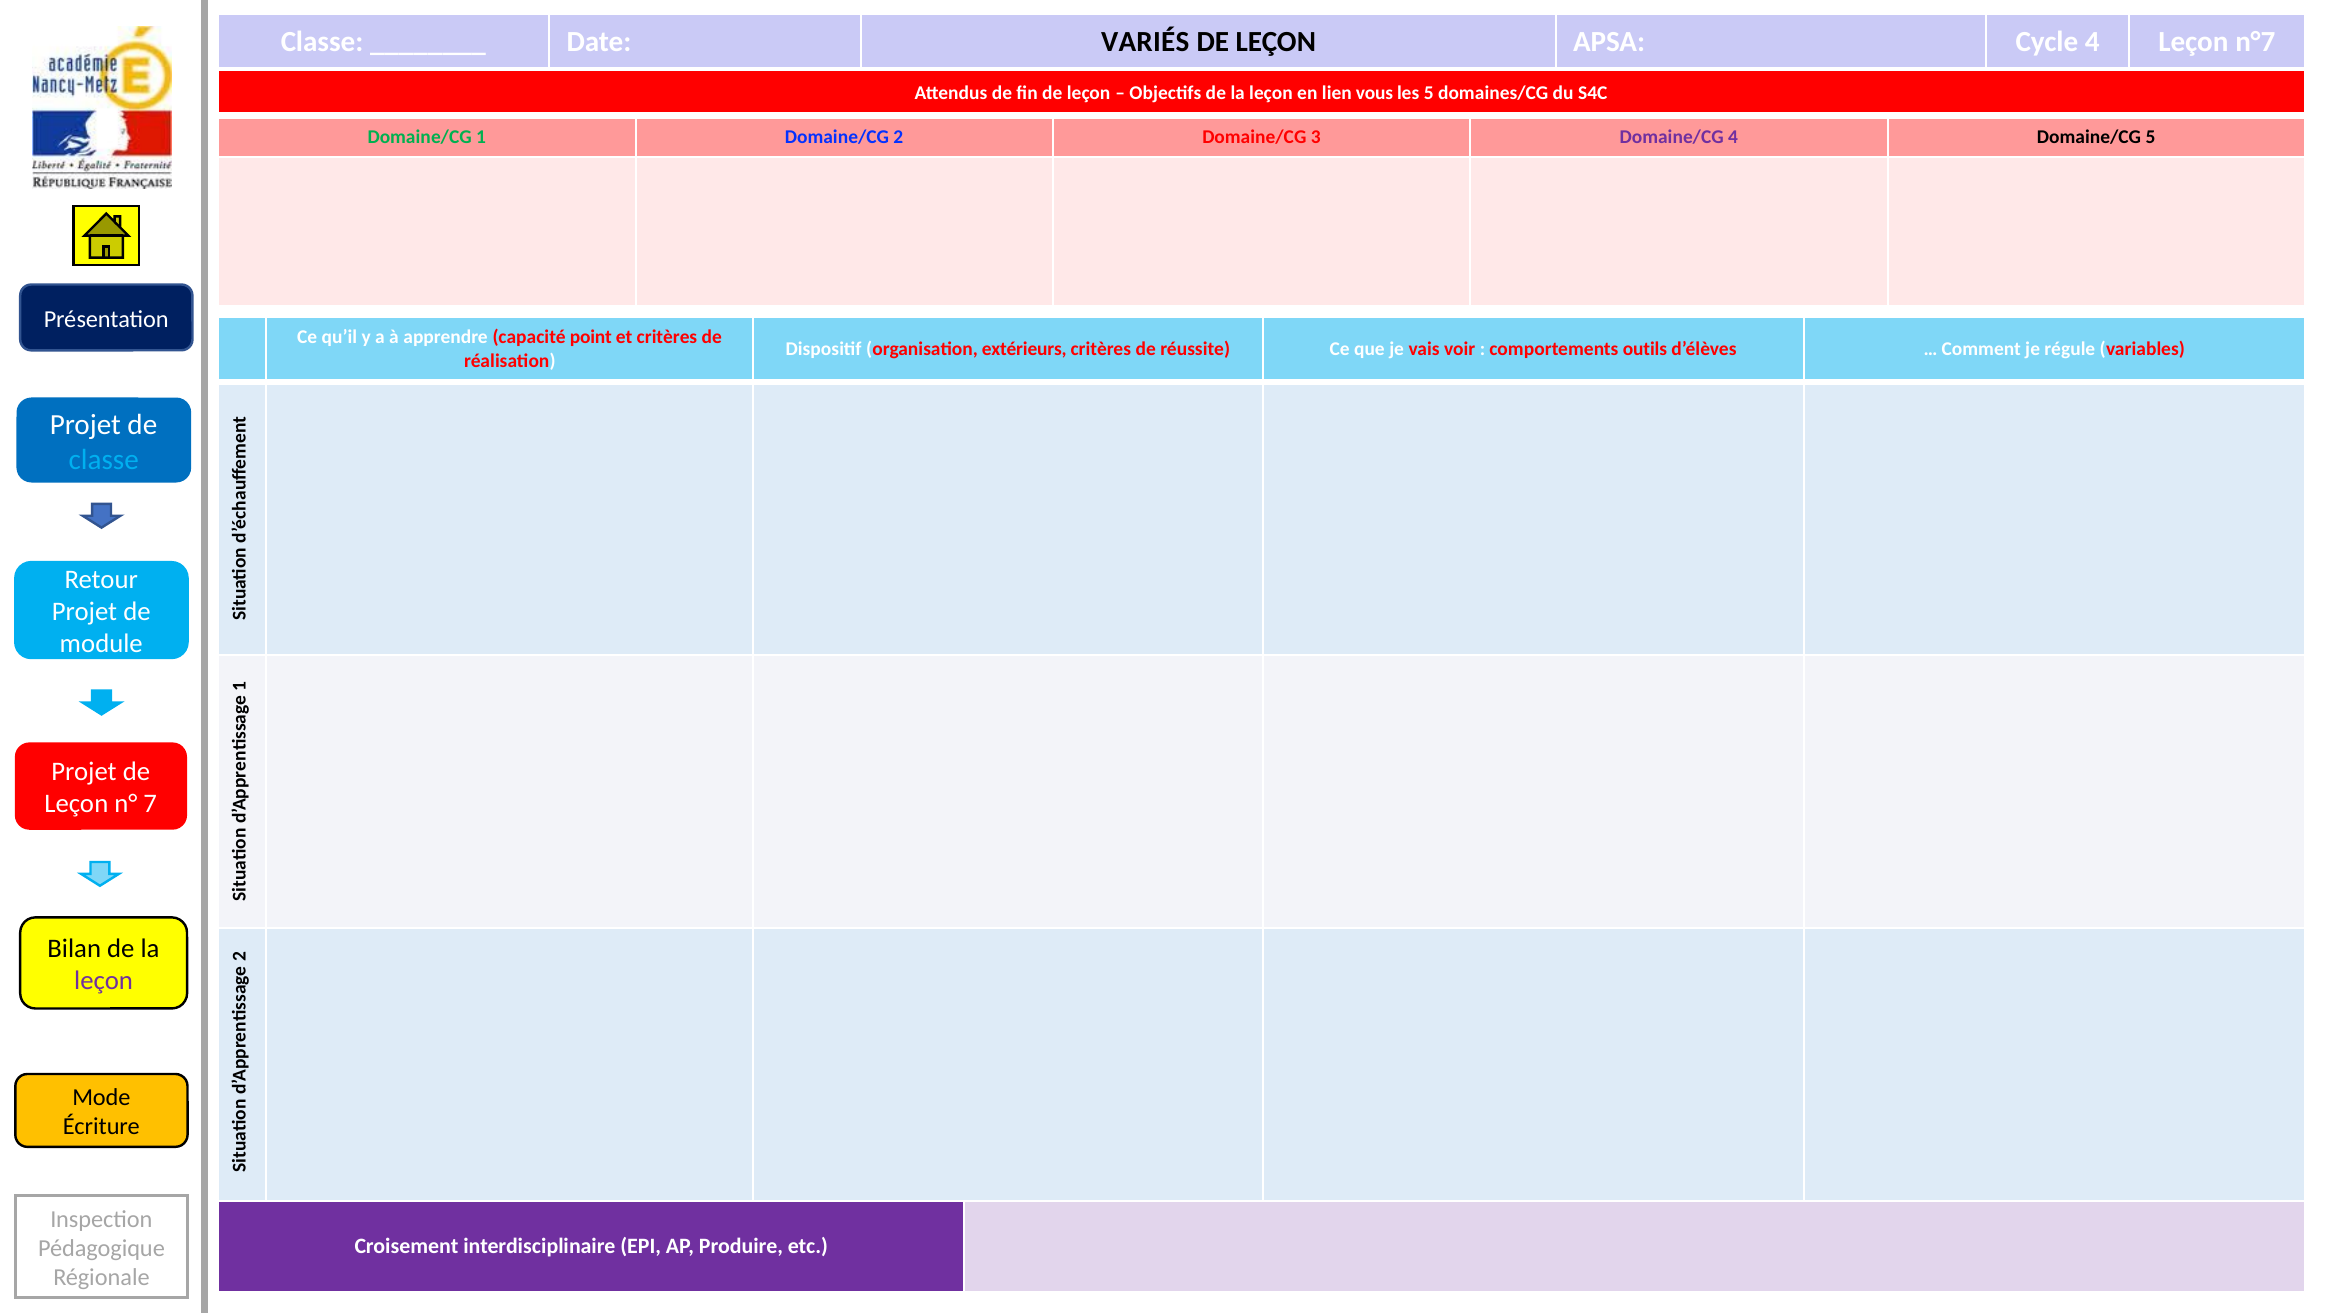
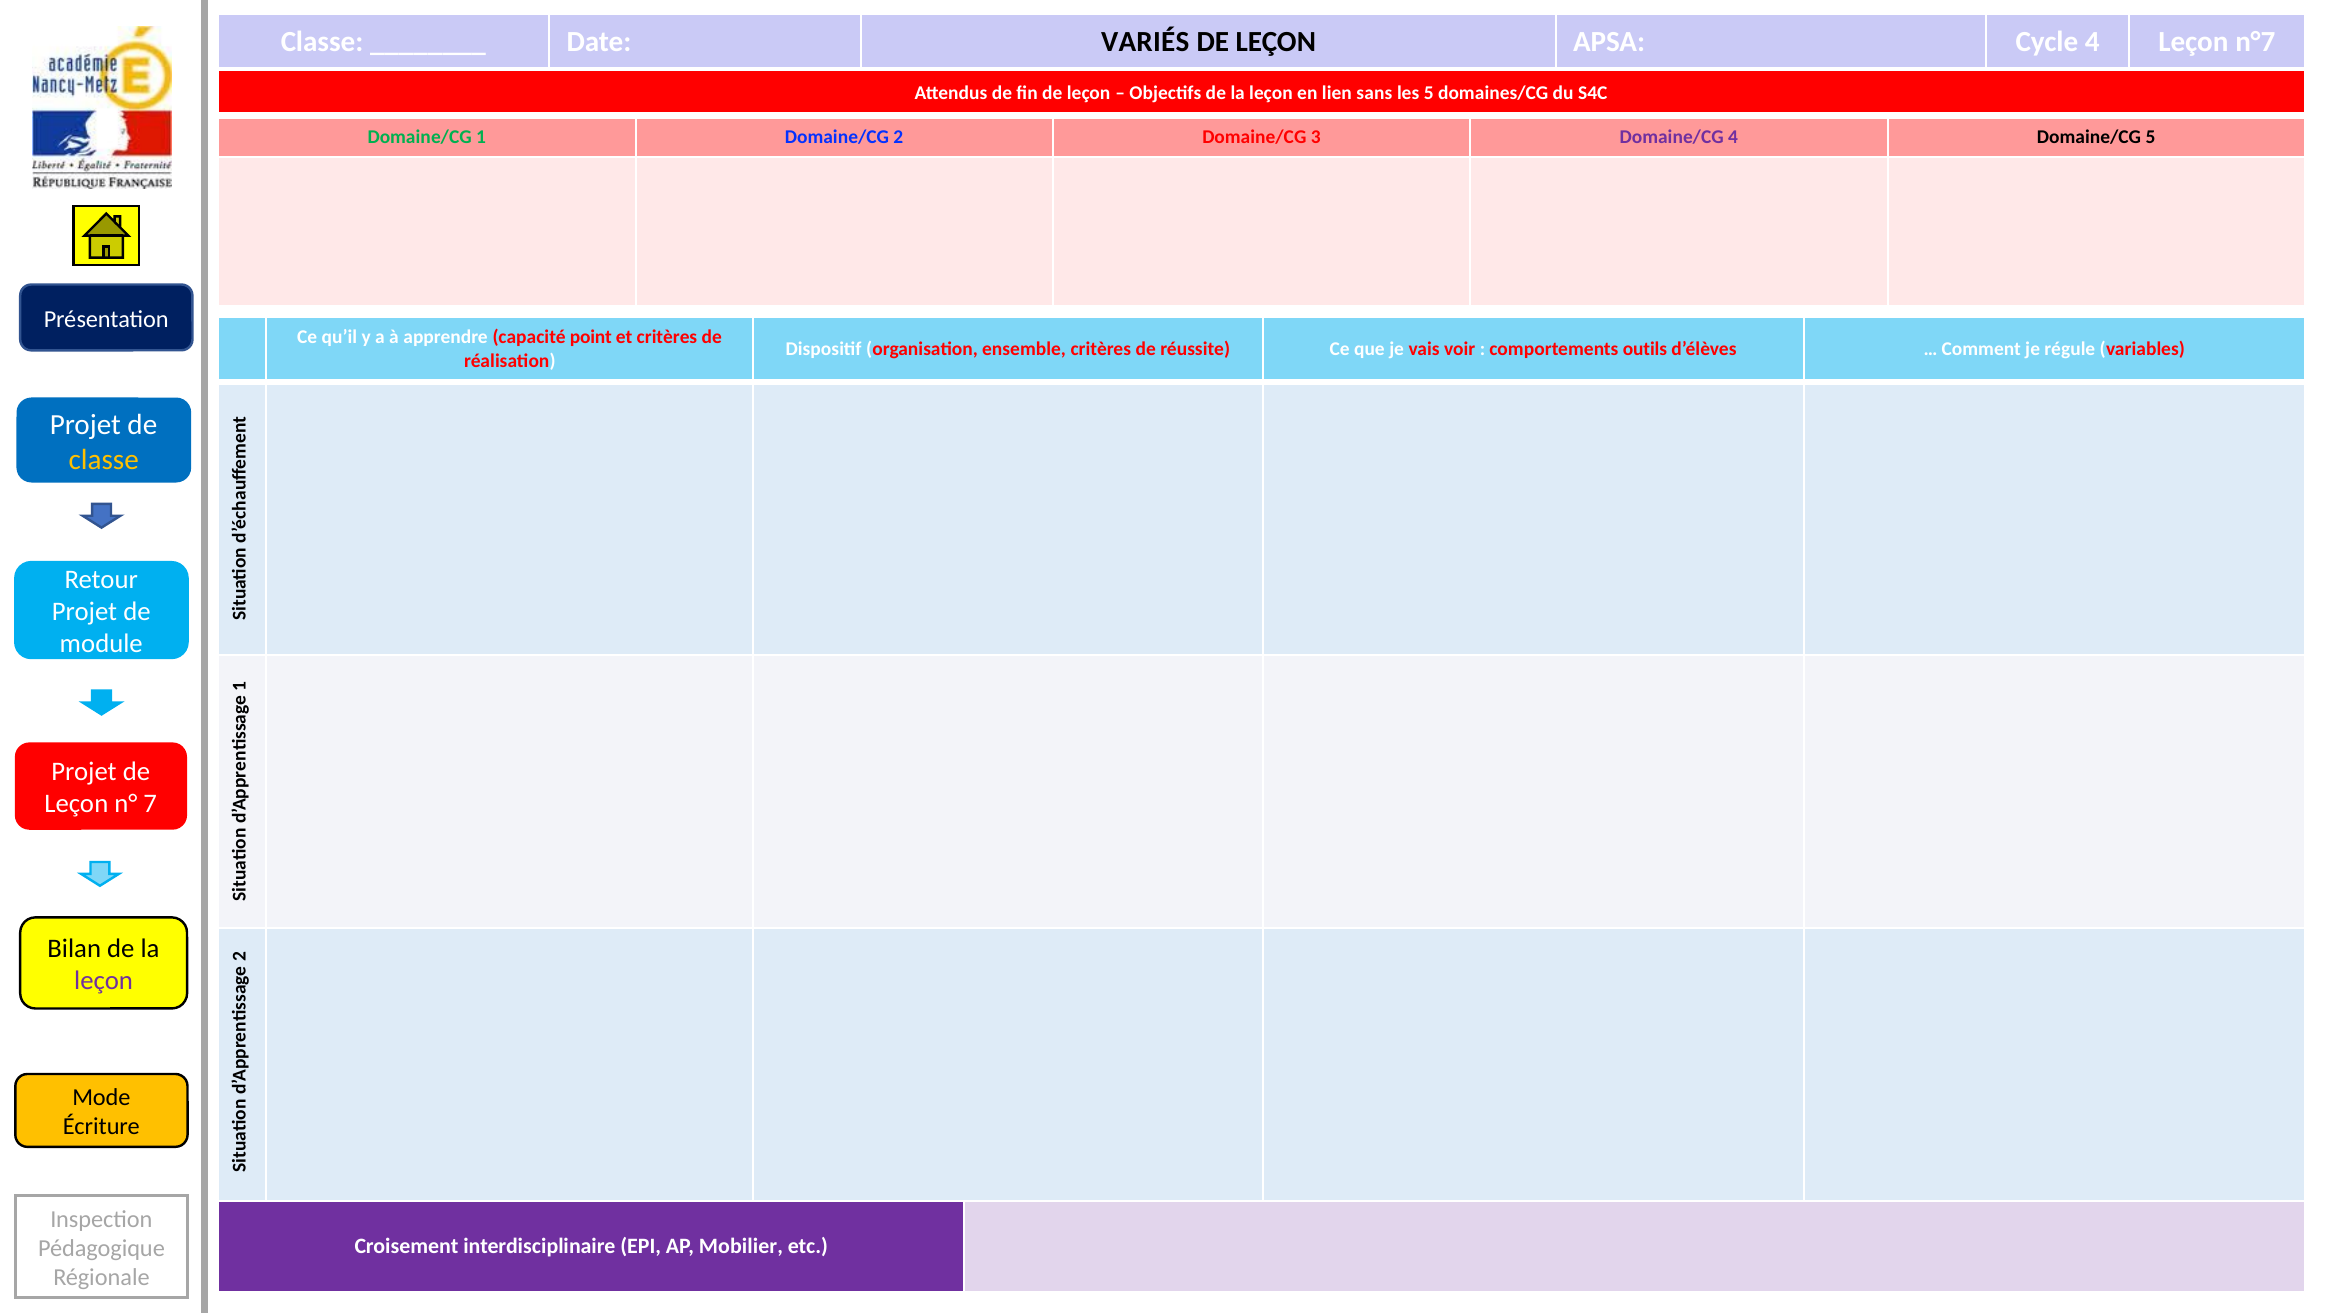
vous: vous -> sans
extérieurs: extérieurs -> ensemble
classe at (104, 459) colour: light blue -> yellow
Produire: Produire -> Mobilier
